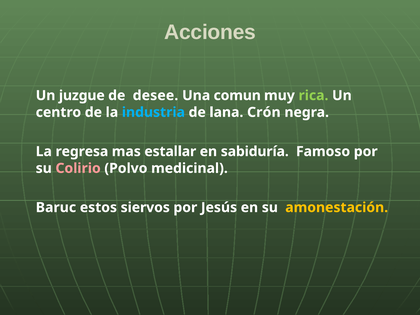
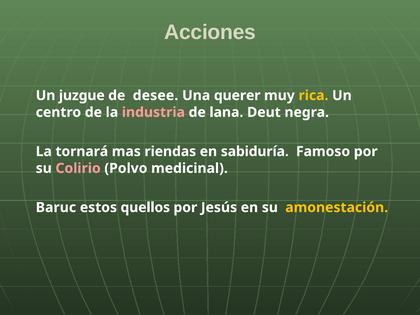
comun: comun -> querer
rica colour: light green -> yellow
industria colour: light blue -> pink
Crón: Crón -> Deut
regresa: regresa -> tornará
estallar: estallar -> riendas
siervos: siervos -> quellos
